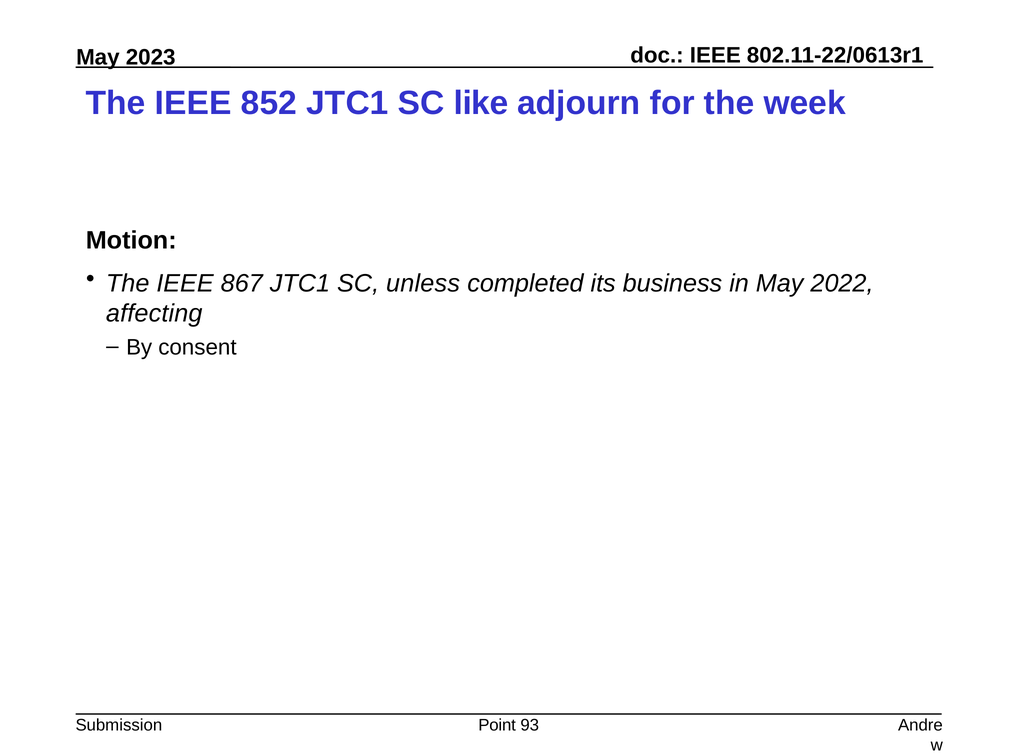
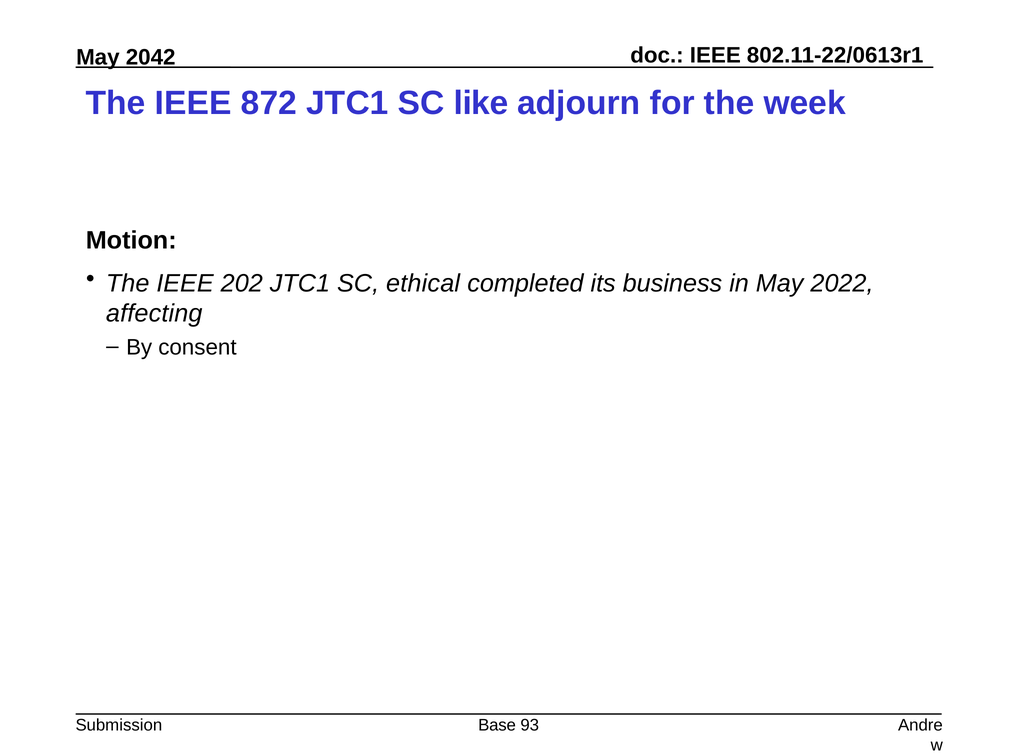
2023: 2023 -> 2042
852: 852 -> 872
867: 867 -> 202
unless: unless -> ethical
Point: Point -> Base
